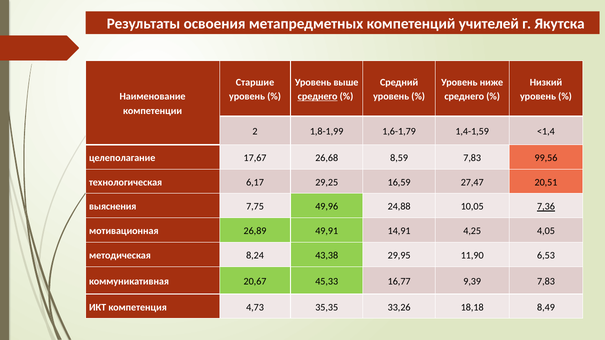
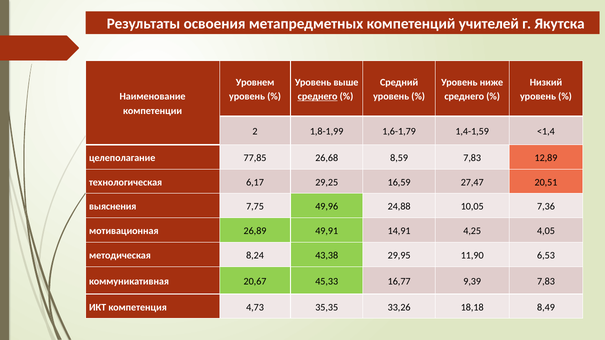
Старшие: Старшие -> Уровнем
17,67: 17,67 -> 77,85
99,56: 99,56 -> 12,89
7,36 underline: present -> none
